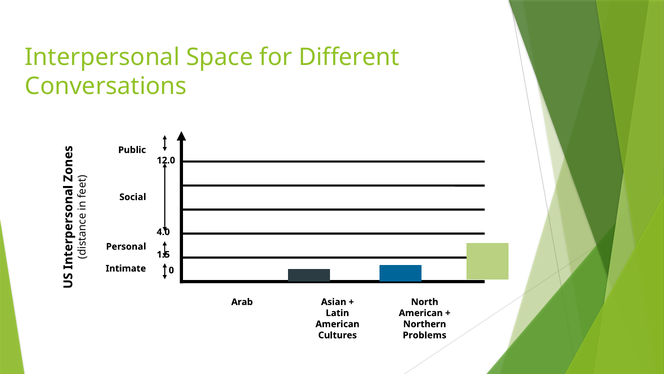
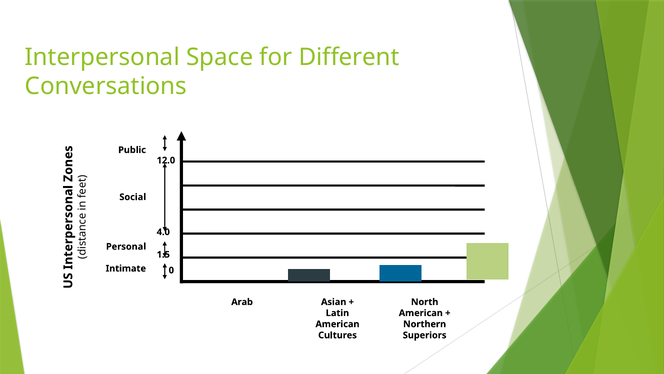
Problems: Problems -> Superiors
